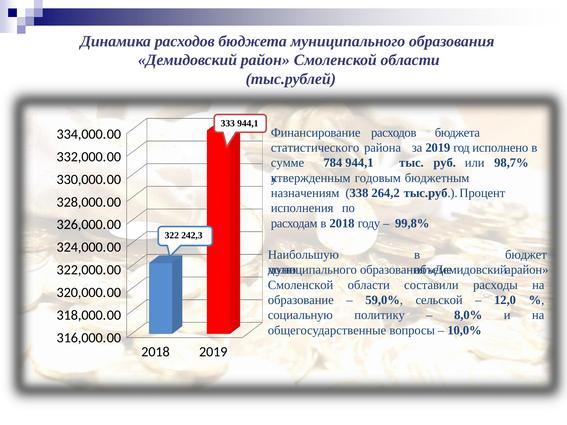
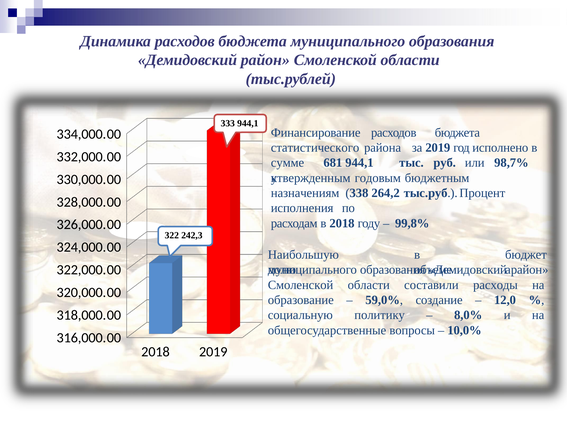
784: 784 -> 681
сельской: сельской -> создание
